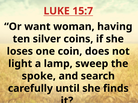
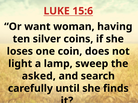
15:7: 15:7 -> 15:6
spoke: spoke -> asked
